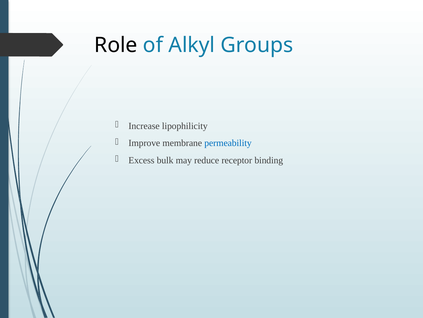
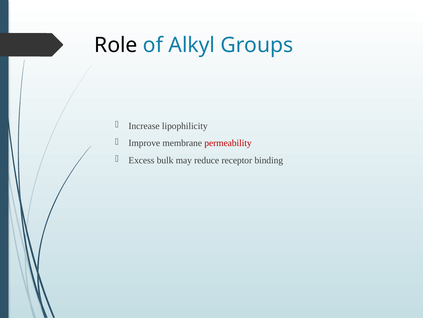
permeability colour: blue -> red
